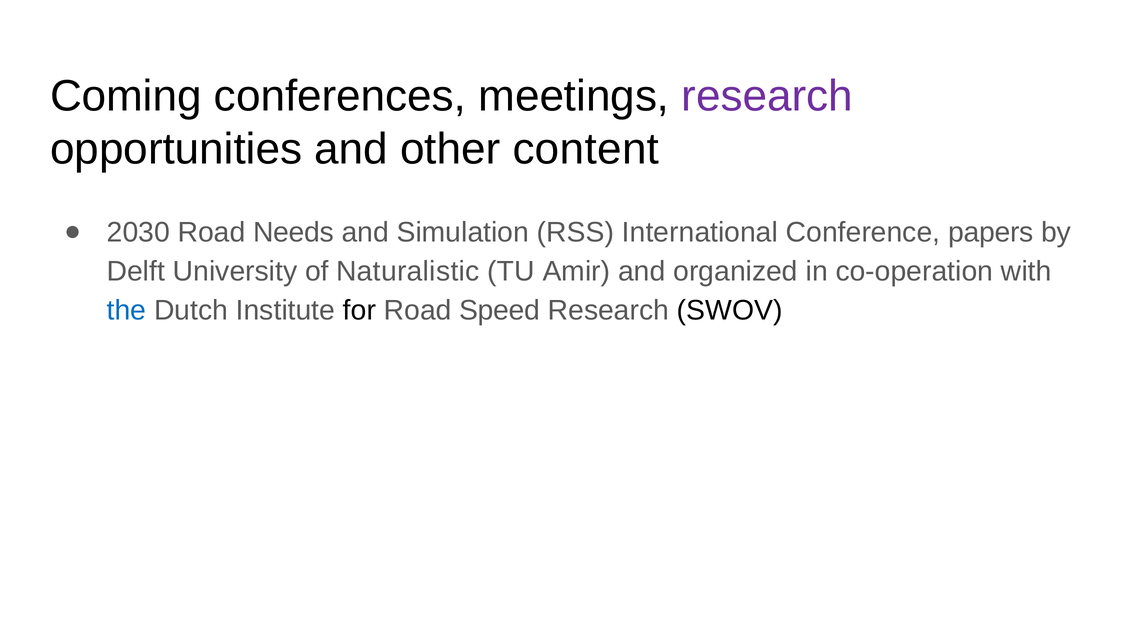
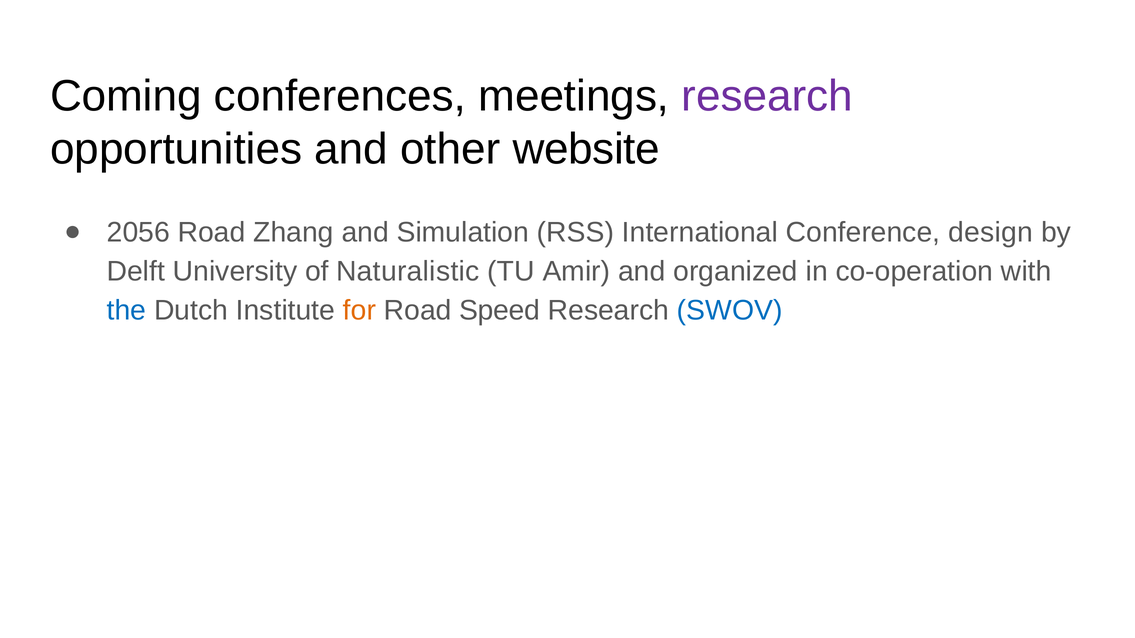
content: content -> website
2030: 2030 -> 2056
Needs: Needs -> Zhang
papers: papers -> design
for colour: black -> orange
SWOV colour: black -> blue
